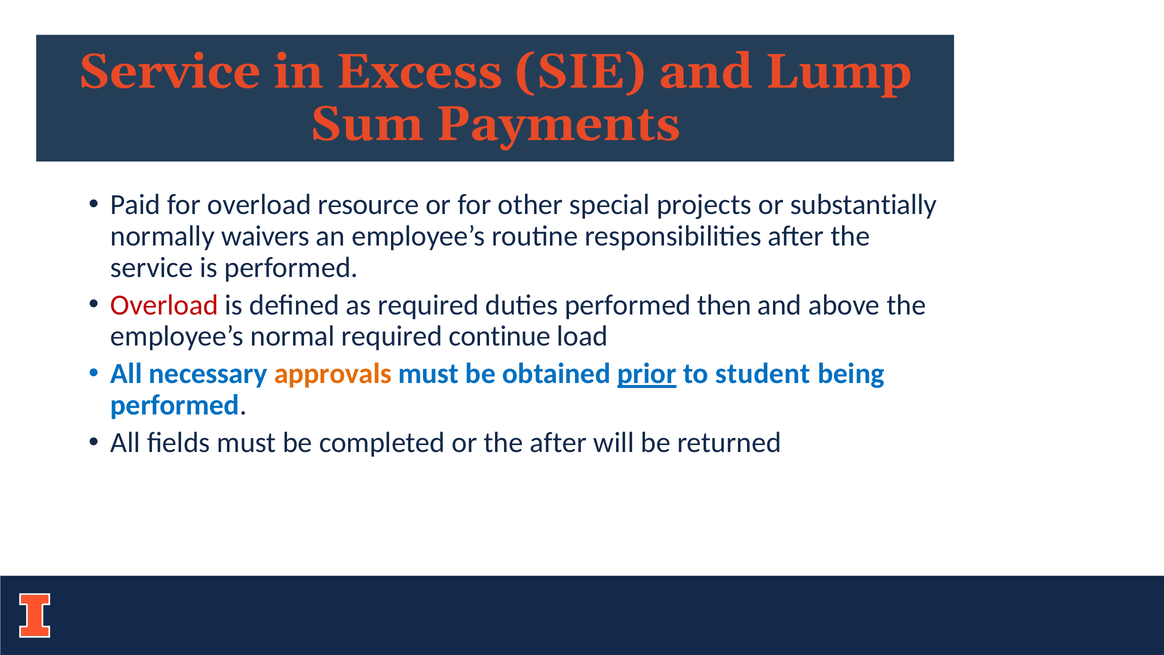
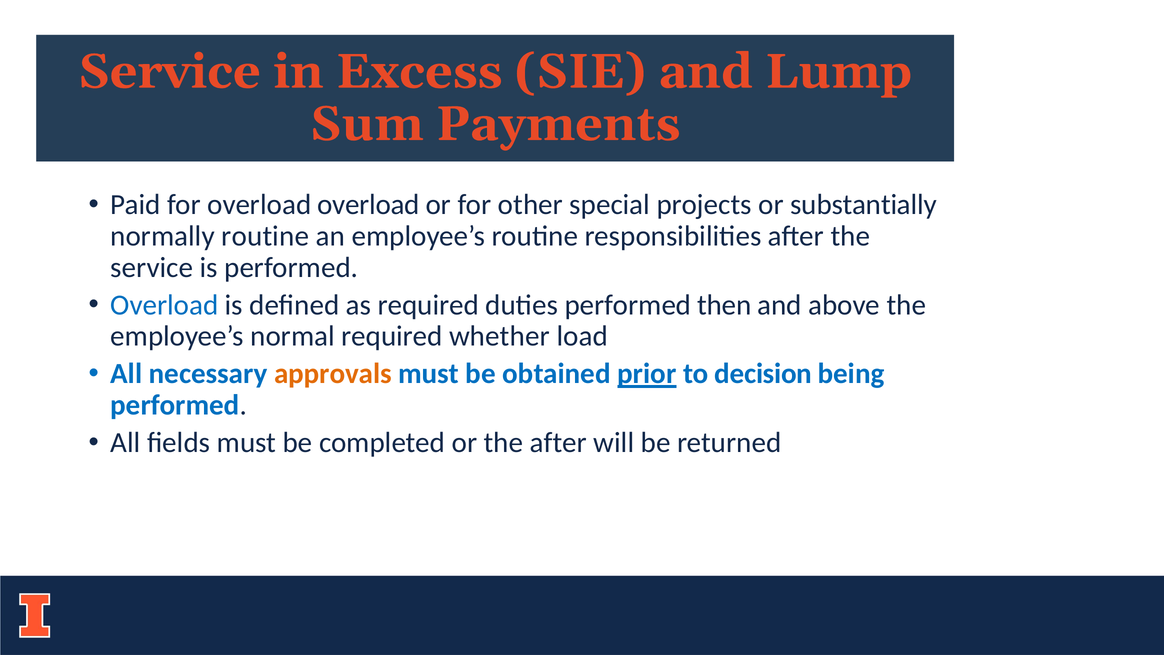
overload resource: resource -> overload
normally waivers: waivers -> routine
Overload at (164, 305) colour: red -> blue
continue: continue -> whether
student: student -> decision
